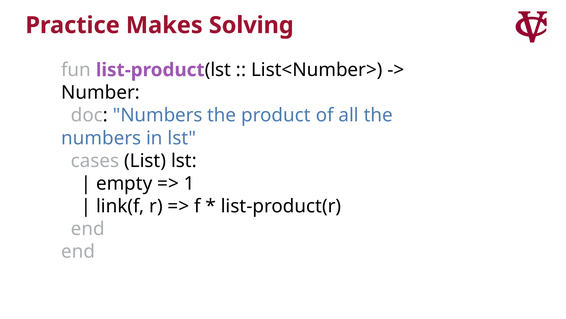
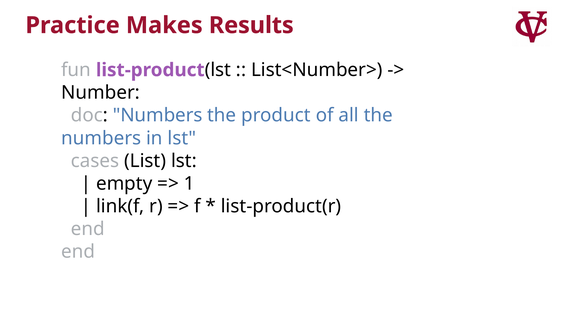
Solving: Solving -> Results
